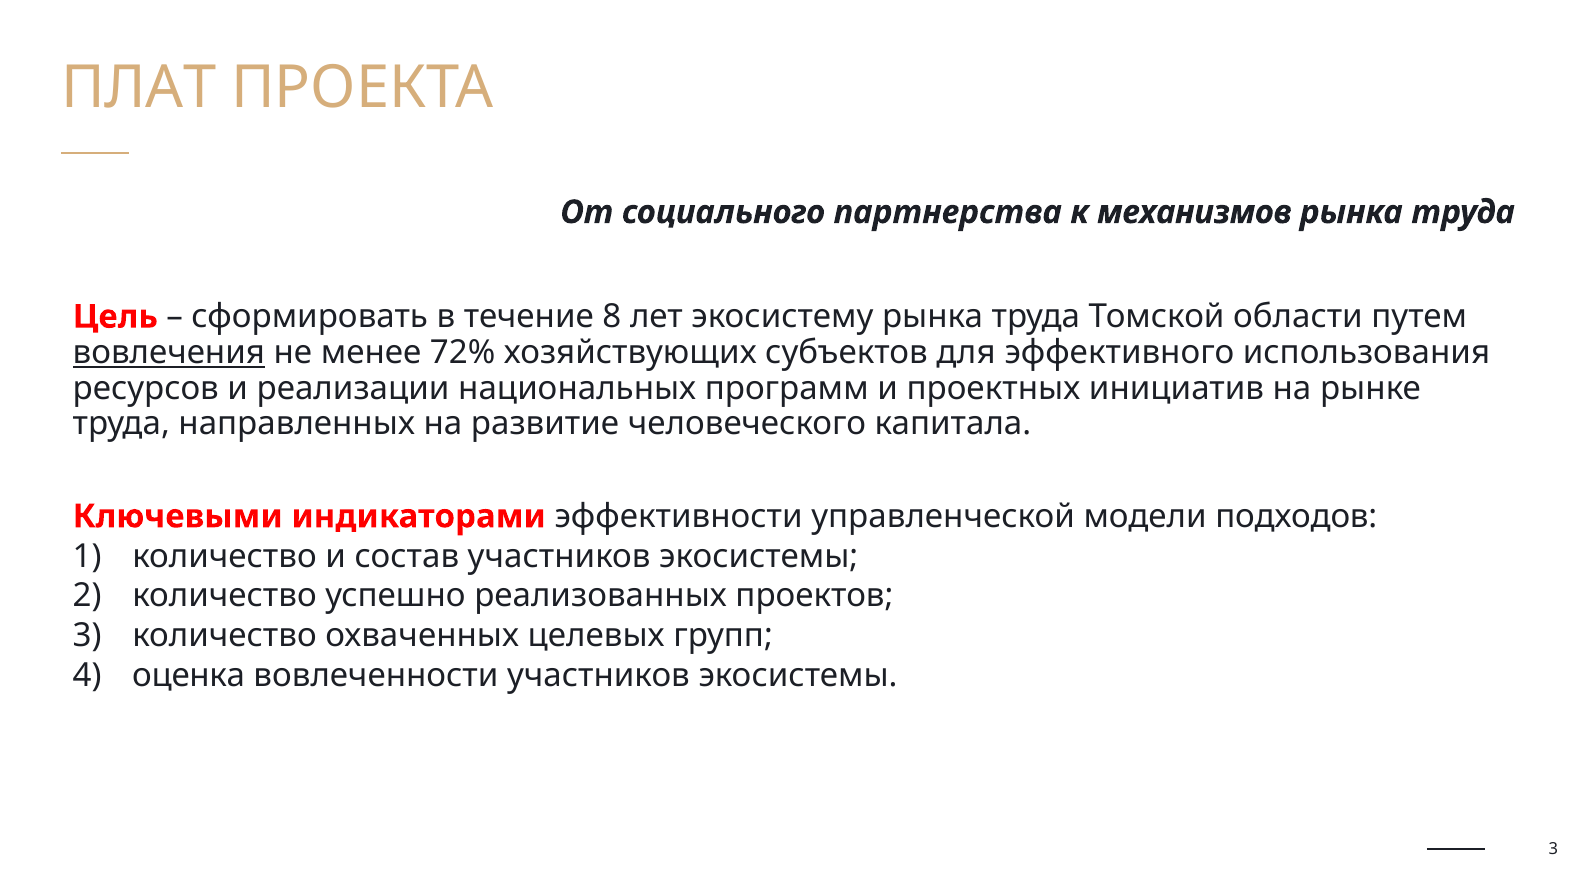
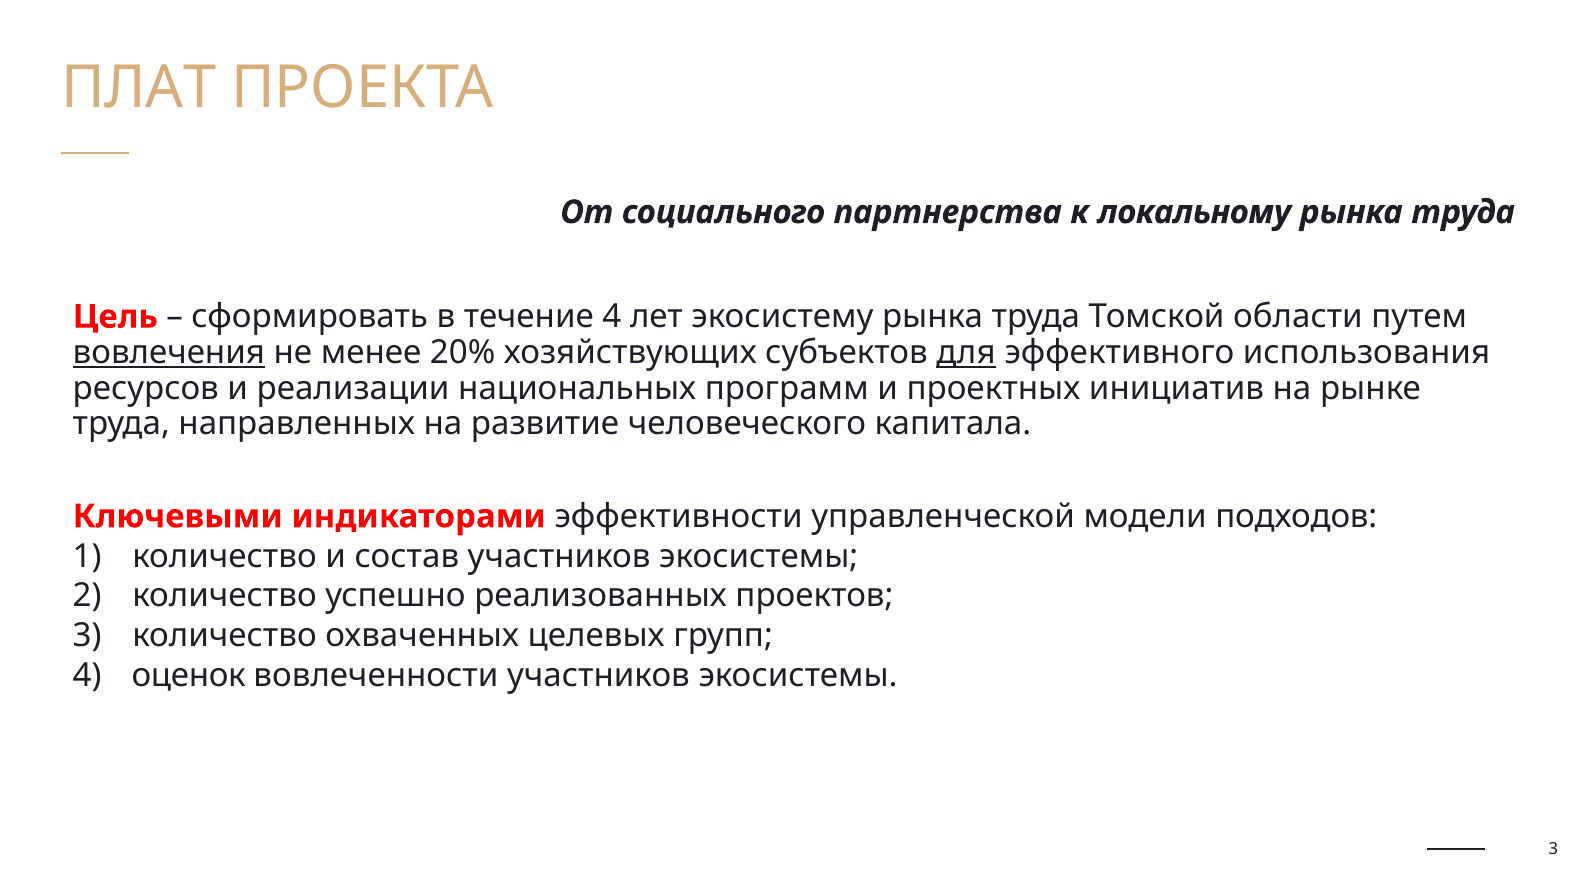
механизмов: механизмов -> локальному
течение 8: 8 -> 4
72%: 72% -> 20%
для underline: none -> present
оценка: оценка -> оценок
